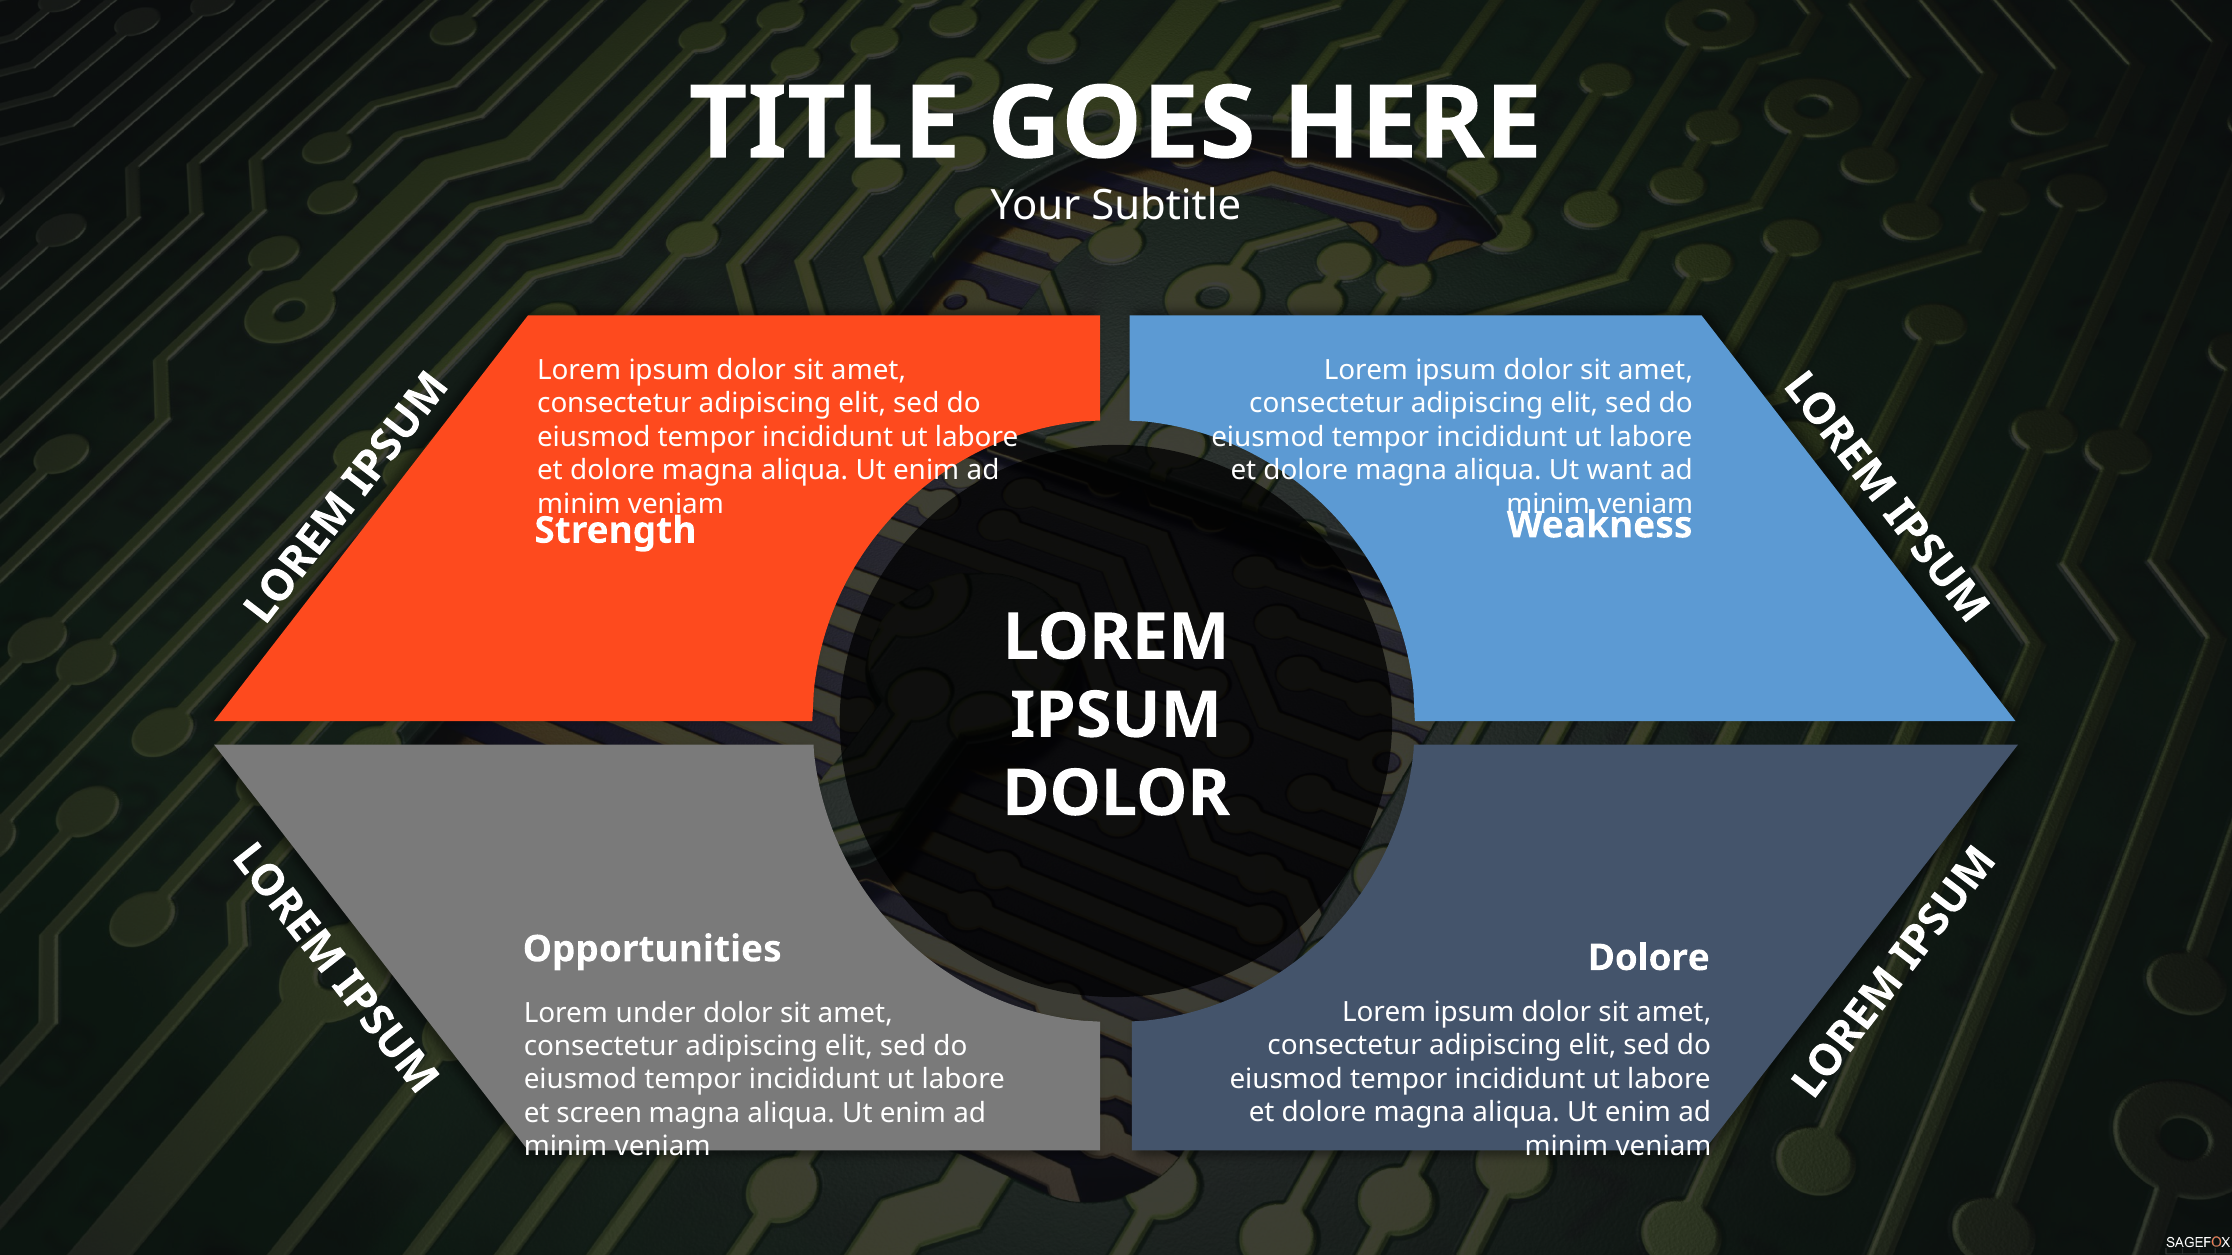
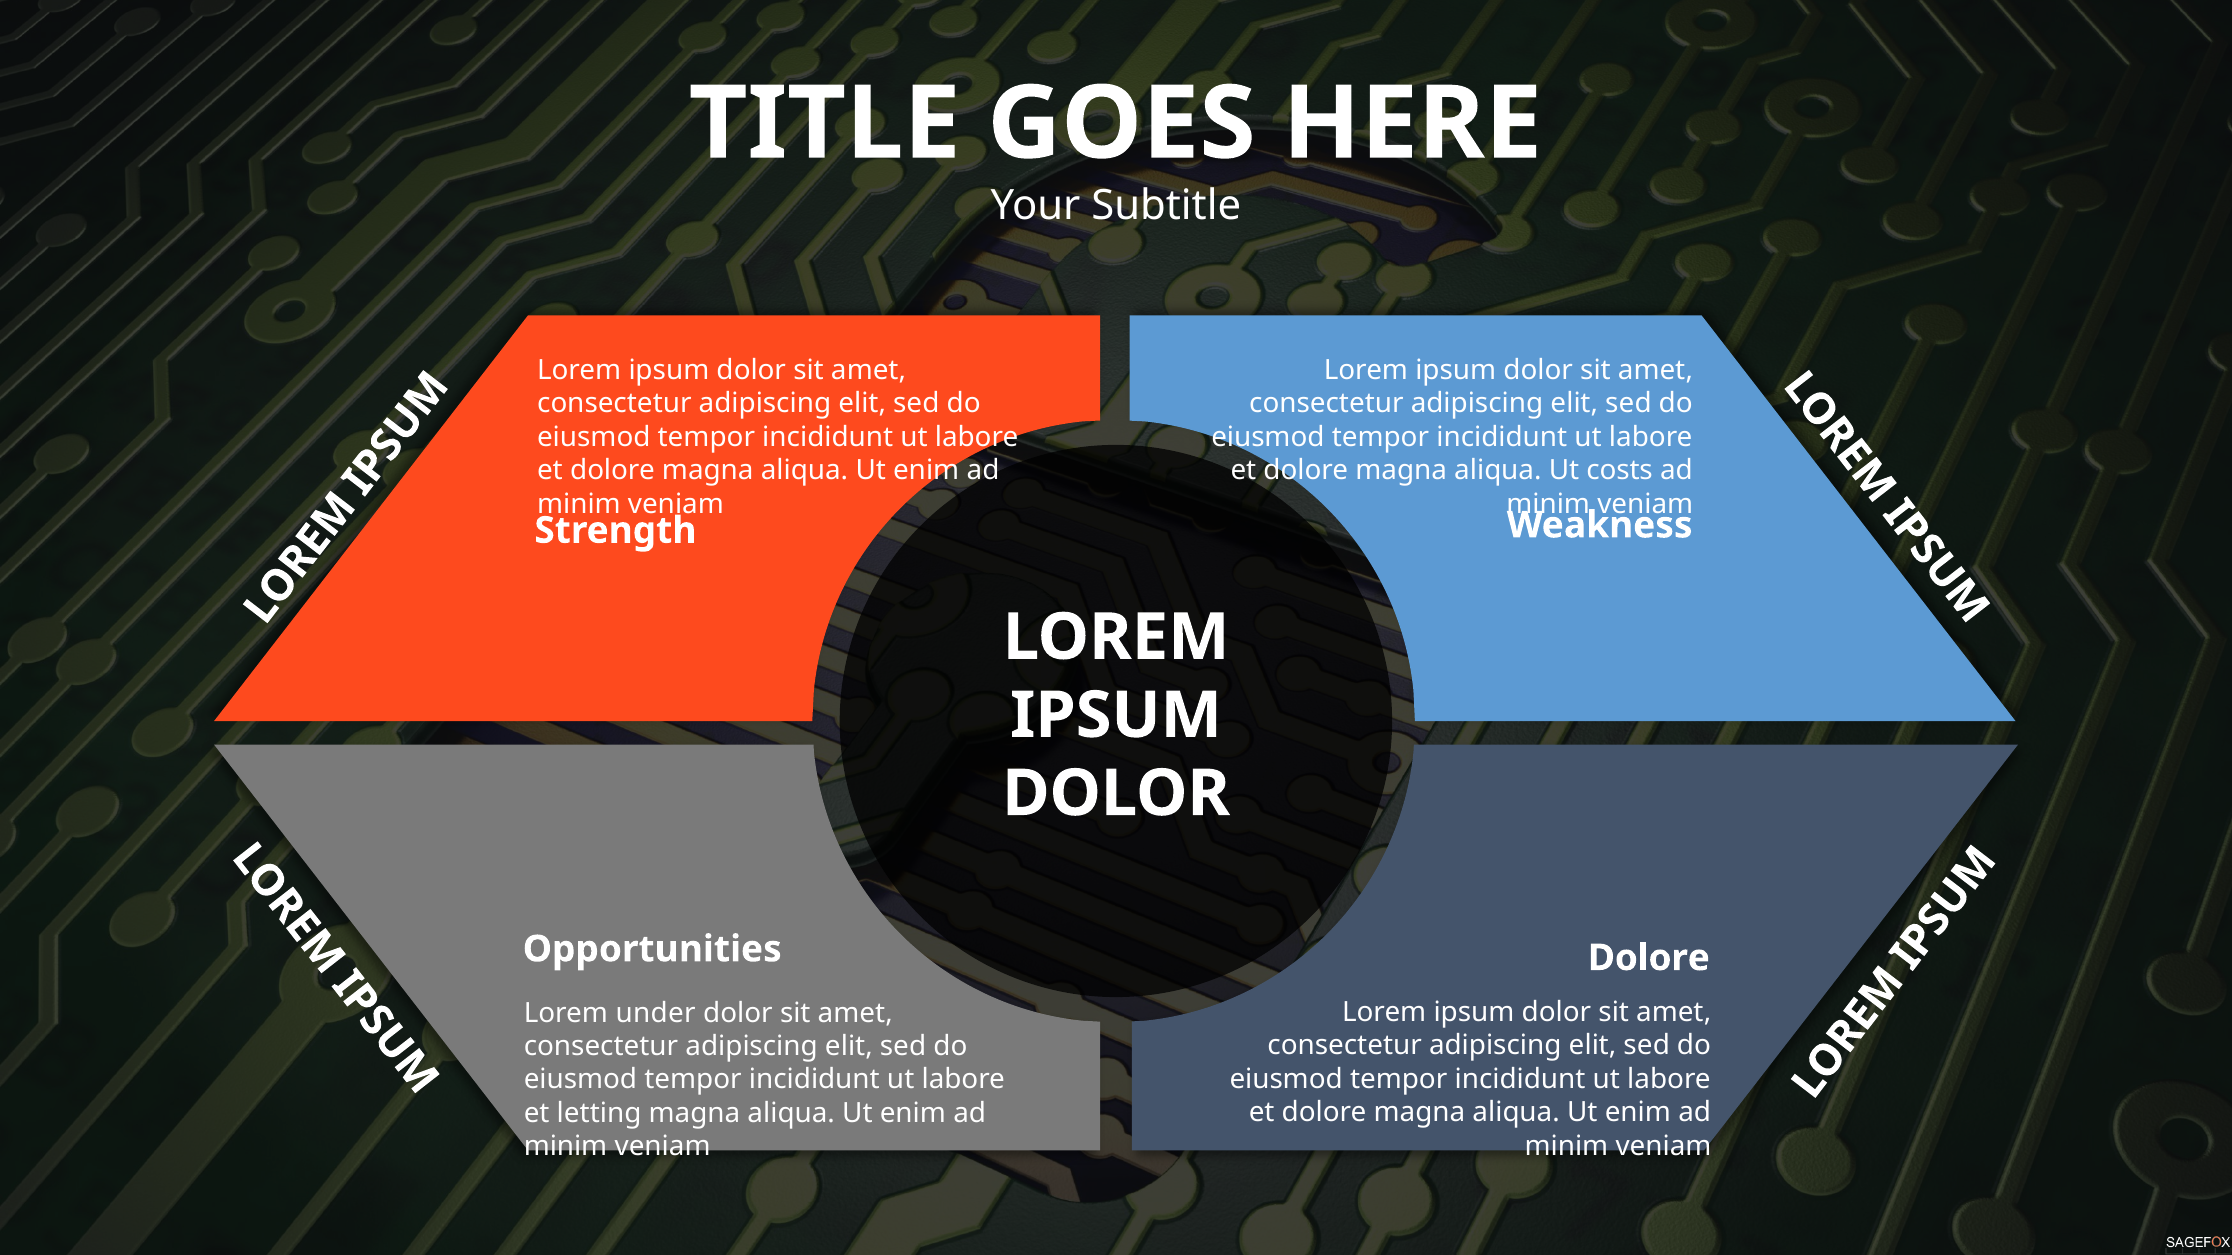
want: want -> costs
screen: screen -> letting
